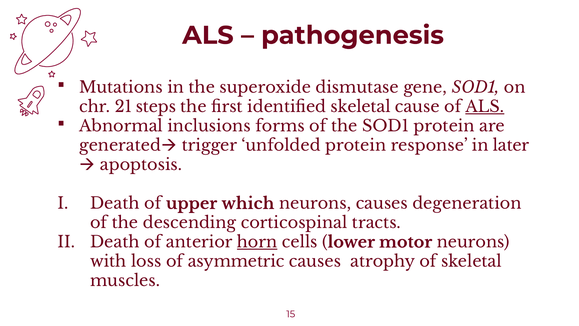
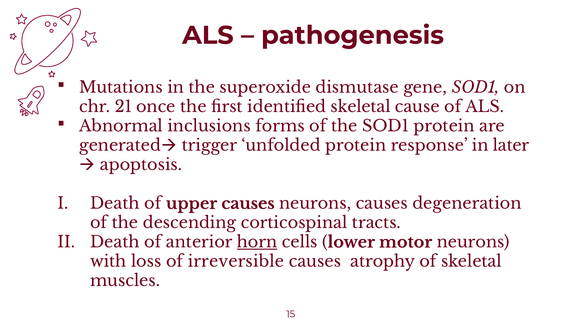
steps: steps -> once
ALS at (485, 107) underline: present -> none
upper which: which -> causes
asymmetric: asymmetric -> irreversible
